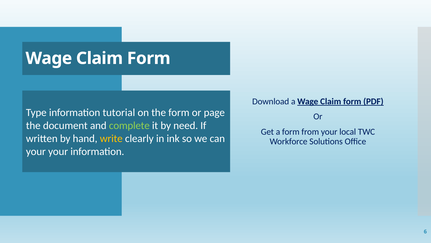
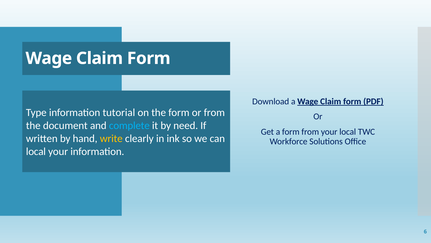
or page: page -> from
complete colour: light green -> light blue
your at (36, 151): your -> local
